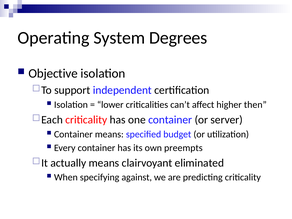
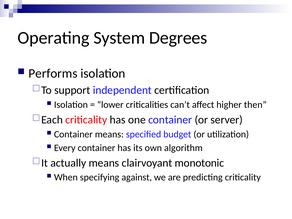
Objective: Objective -> Performs
preempts: preempts -> algorithm
eliminated: eliminated -> monotonic
